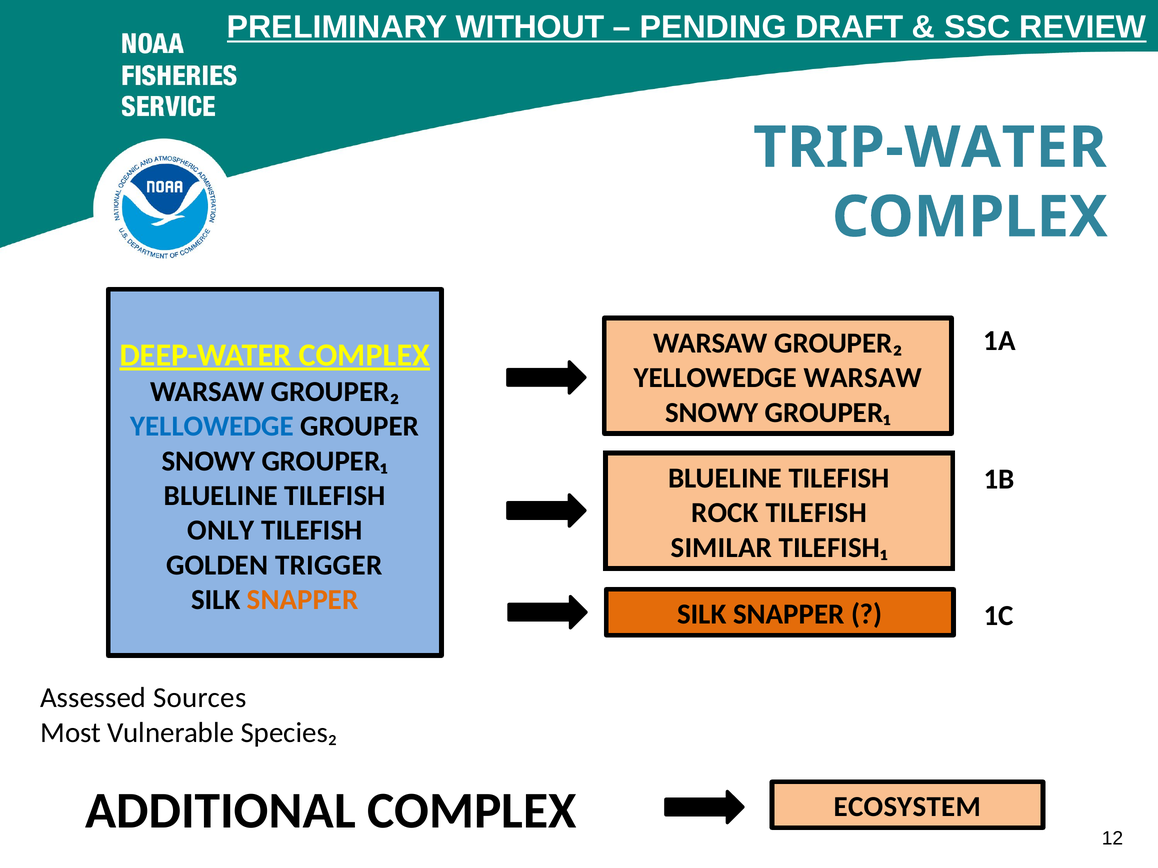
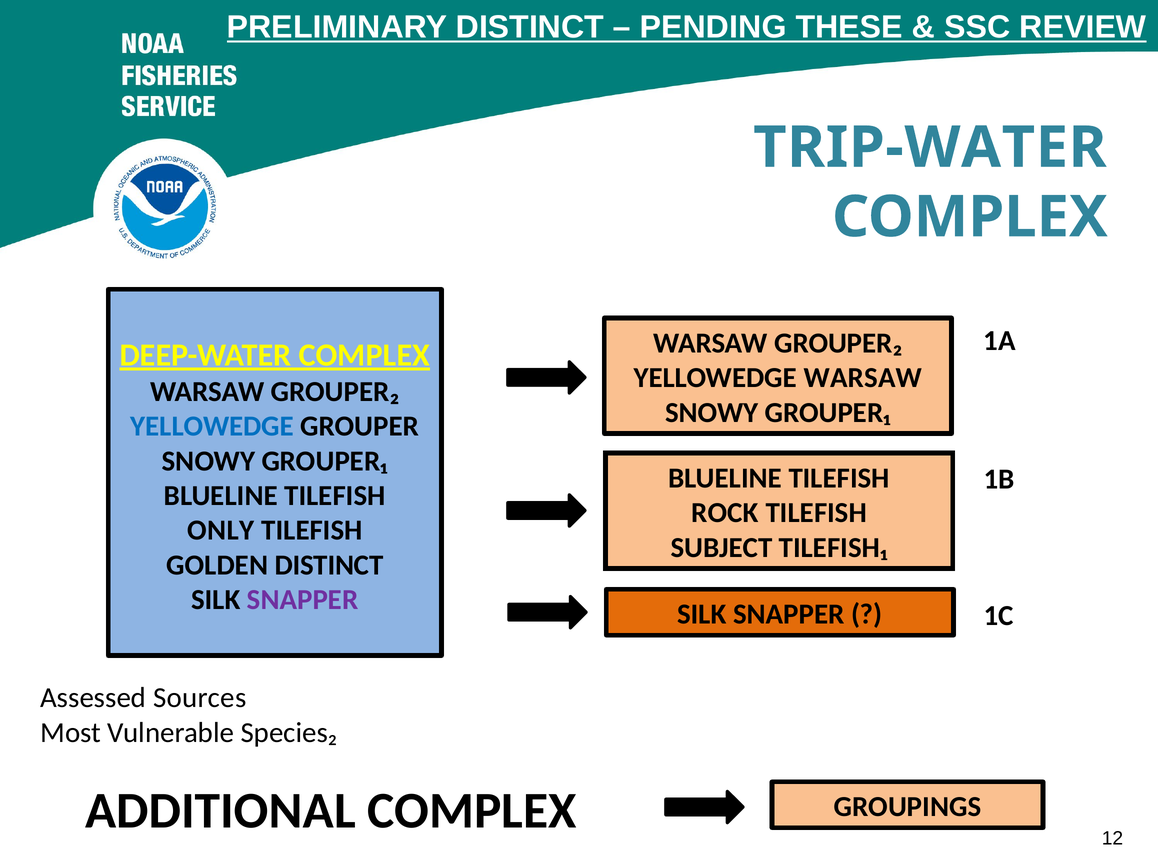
PRELIMINARY WITHOUT: WITHOUT -> DISTINCT
DRAFT: DRAFT -> THESE
SIMILAR: SIMILAR -> SUBJECT
GOLDEN TRIGGER: TRIGGER -> DISTINCT
SNAPPER at (303, 600) colour: orange -> purple
ECOSYSTEM: ECOSYSTEM -> GROUPINGS
